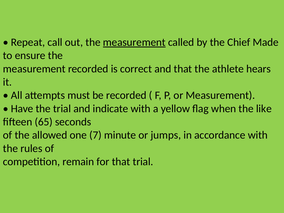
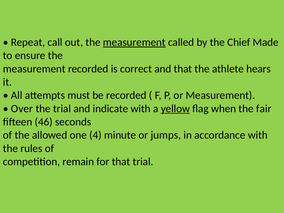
Have: Have -> Over
yellow underline: none -> present
like: like -> fair
65: 65 -> 46
7: 7 -> 4
